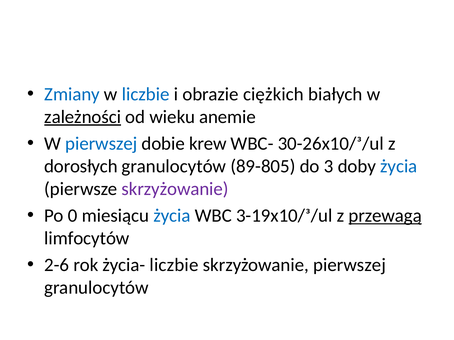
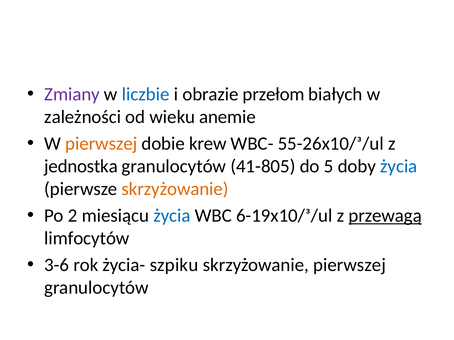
Zmiany colour: blue -> purple
ciężkich: ciężkich -> przełom
zależności underline: present -> none
pierwszej at (101, 144) colour: blue -> orange
30-26x10/ᶟ/ul: 30-26x10/ᶟ/ul -> 55-26x10/ᶟ/ul
dorosłych: dorosłych -> jednostka
89-805: 89-805 -> 41-805
3: 3 -> 5
skrzyżowanie at (175, 189) colour: purple -> orange
0: 0 -> 2
3-19x10/ᶟ/ul: 3-19x10/ᶟ/ul -> 6-19x10/ᶟ/ul
2-6: 2-6 -> 3-6
życia- liczbie: liczbie -> szpiku
